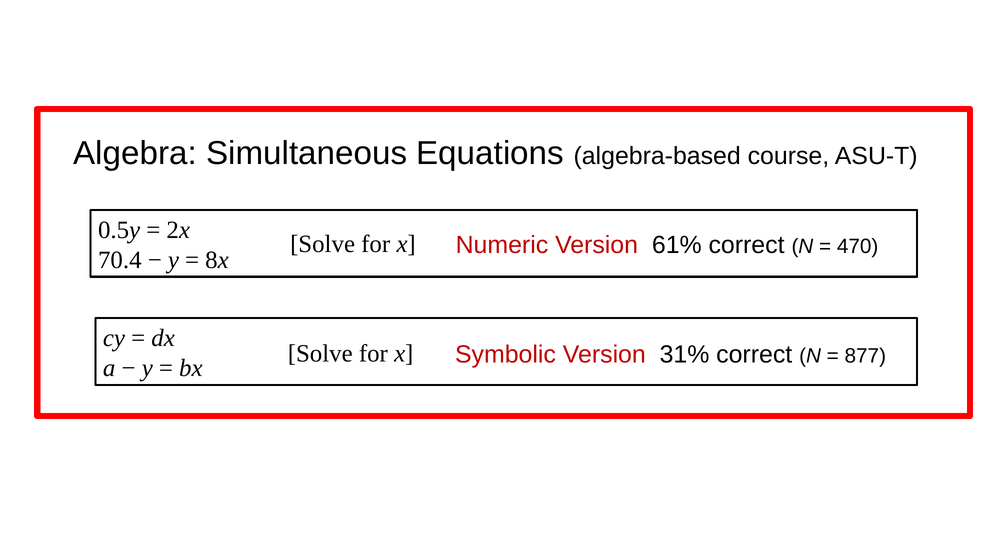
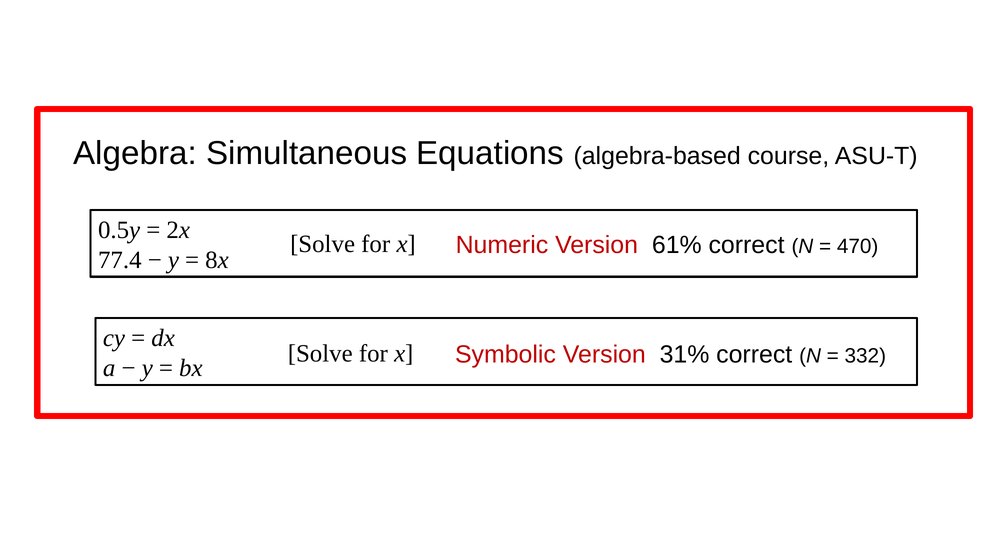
70.4: 70.4 -> 77.4
877: 877 -> 332
